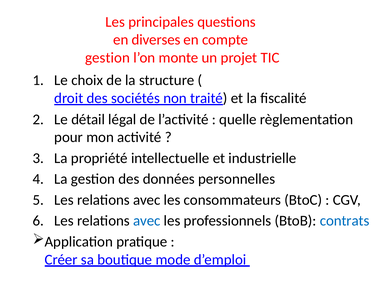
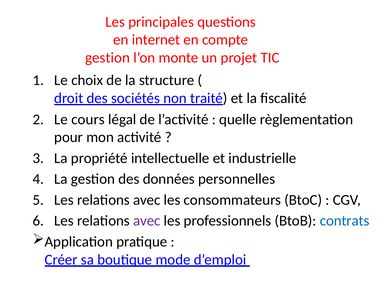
diverses: diverses -> internet
détail: détail -> cours
avec at (147, 221) colour: blue -> purple
